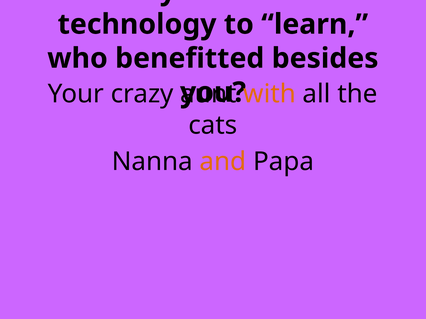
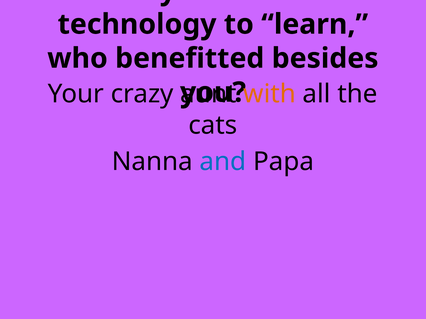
and colour: orange -> blue
